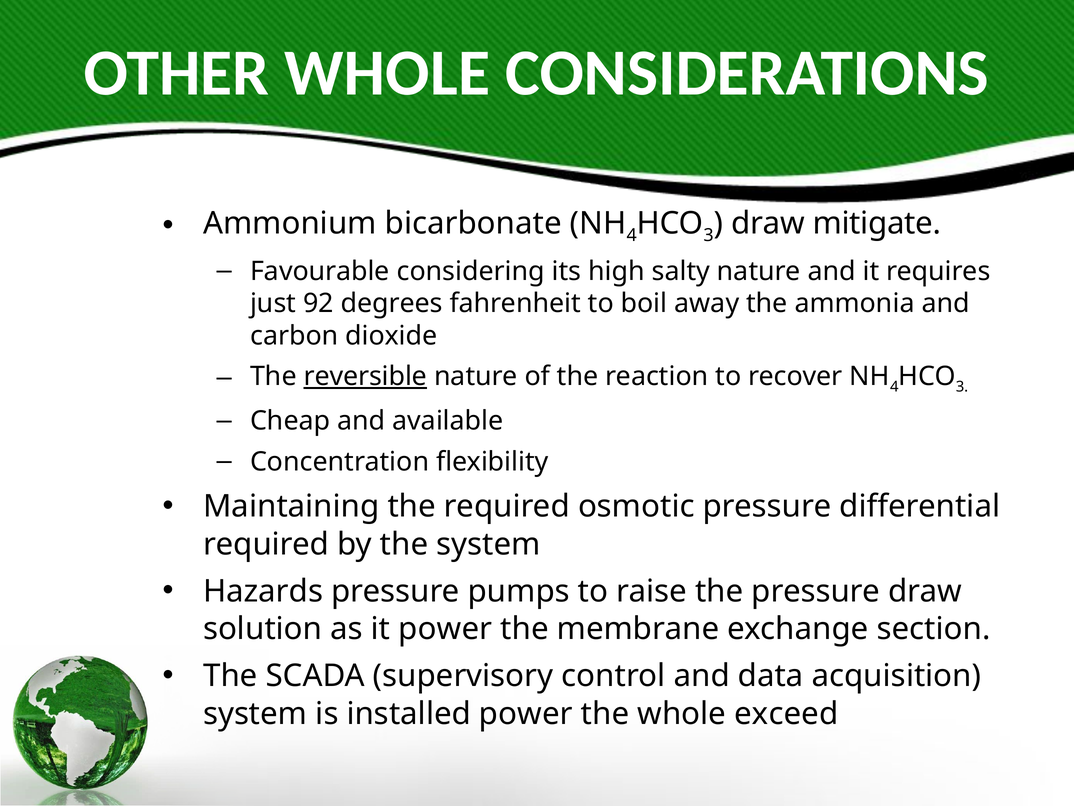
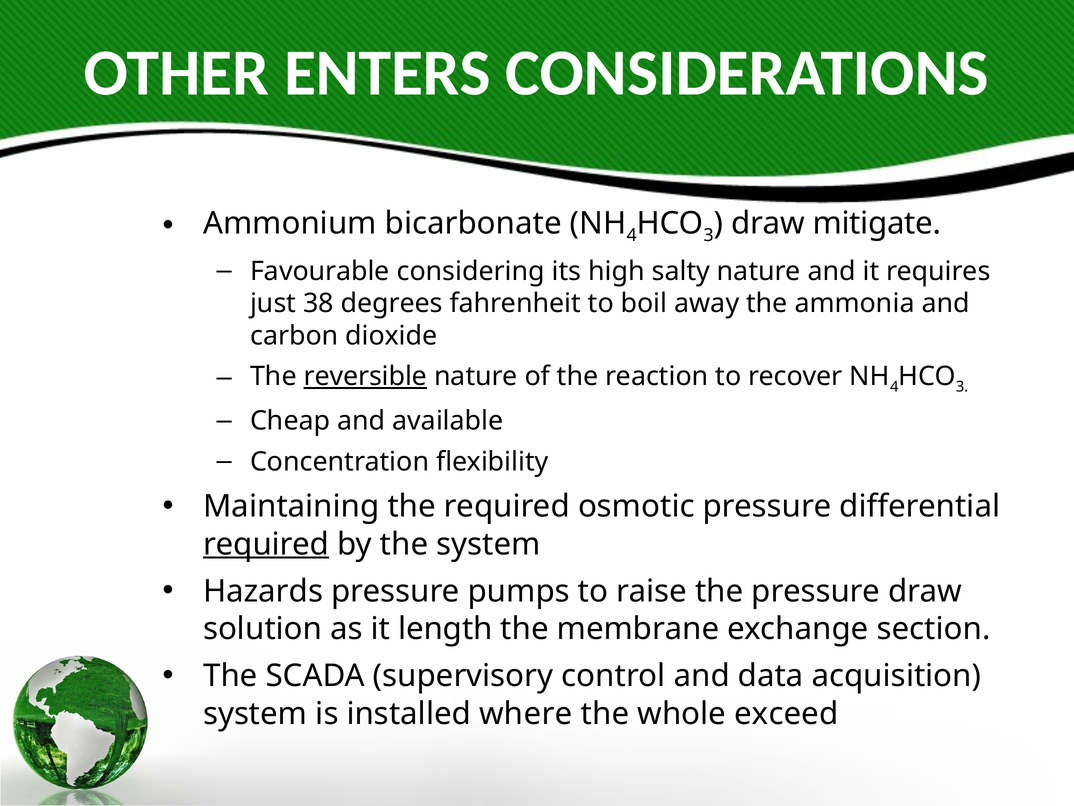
OTHER WHOLE: WHOLE -> ENTERS
92: 92 -> 38
required at (266, 544) underline: none -> present
it power: power -> length
installed power: power -> where
